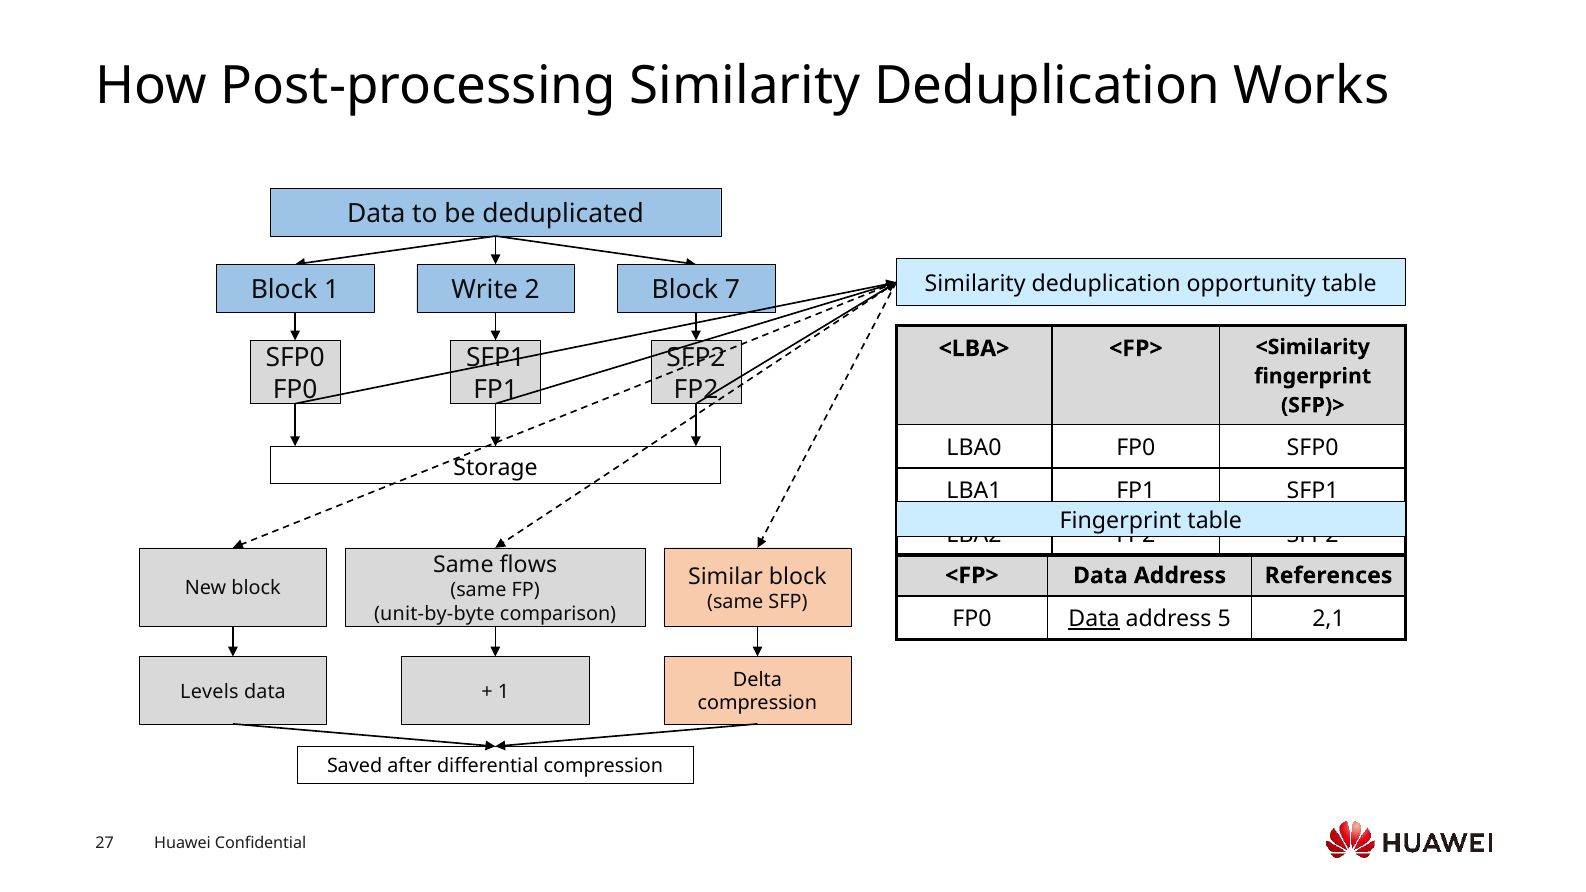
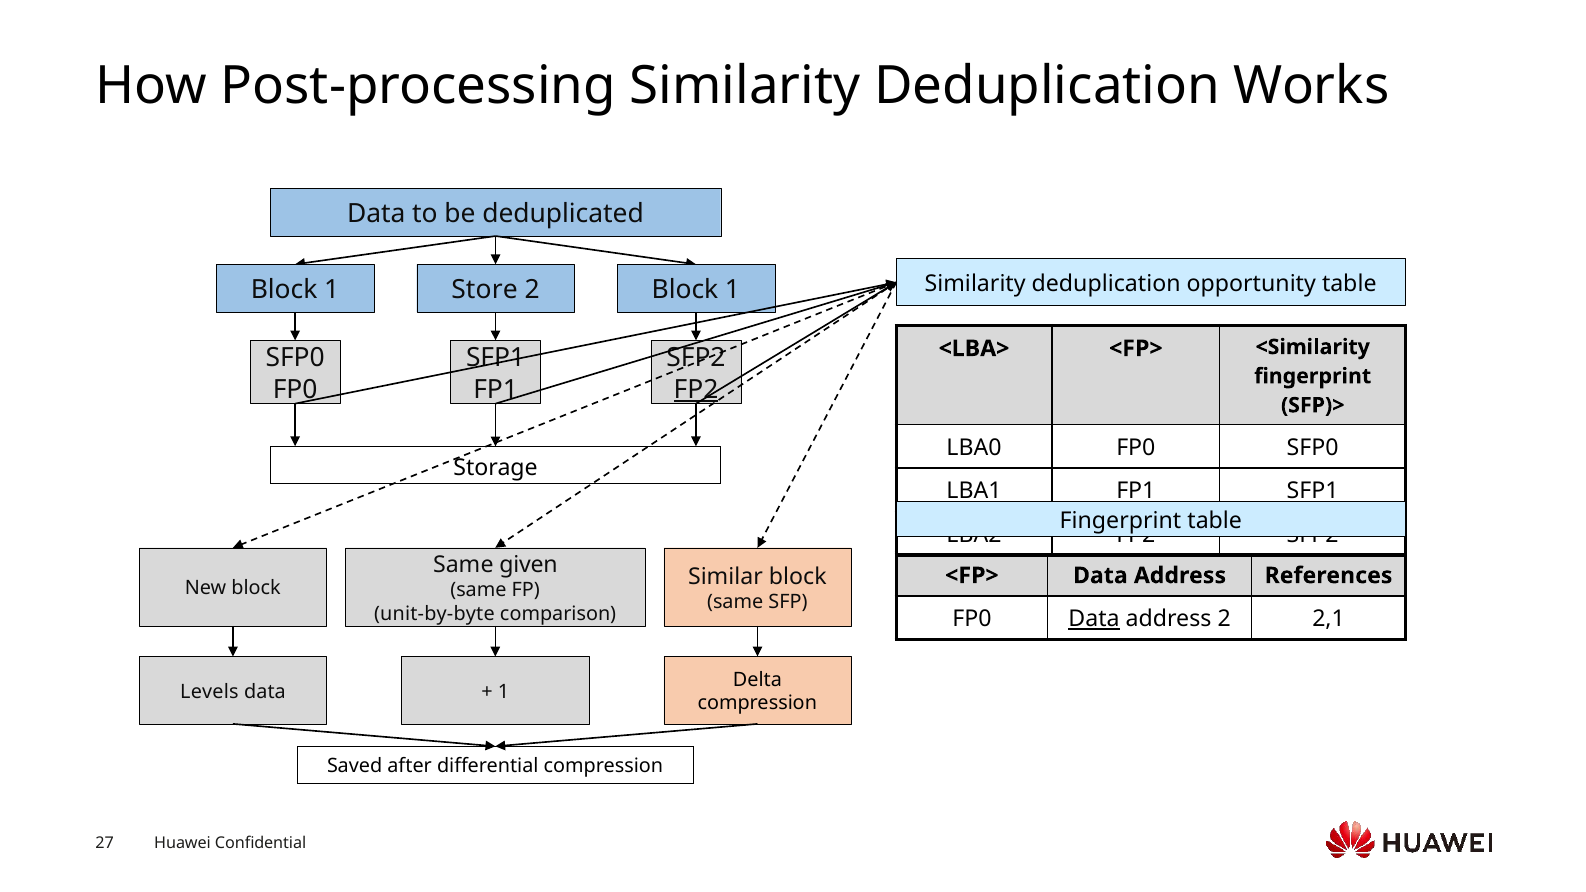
Write: Write -> Store
2 Block 7: 7 -> 1
FP2 at (696, 390) underline: none -> present
flows: flows -> given
address 5: 5 -> 2
